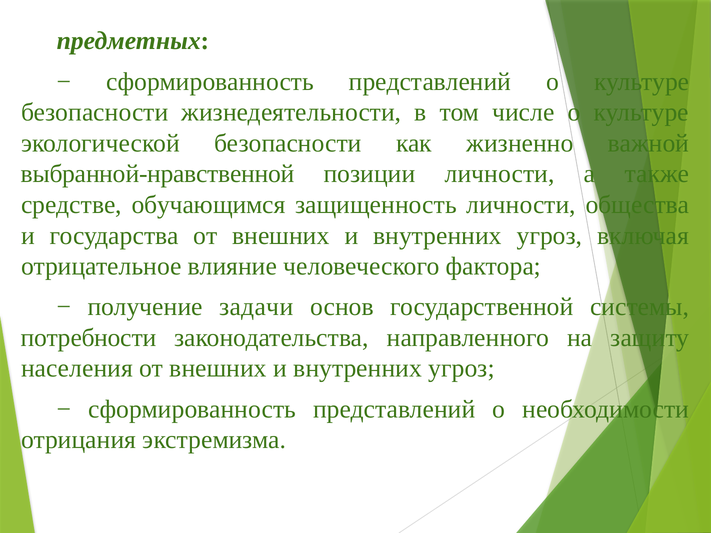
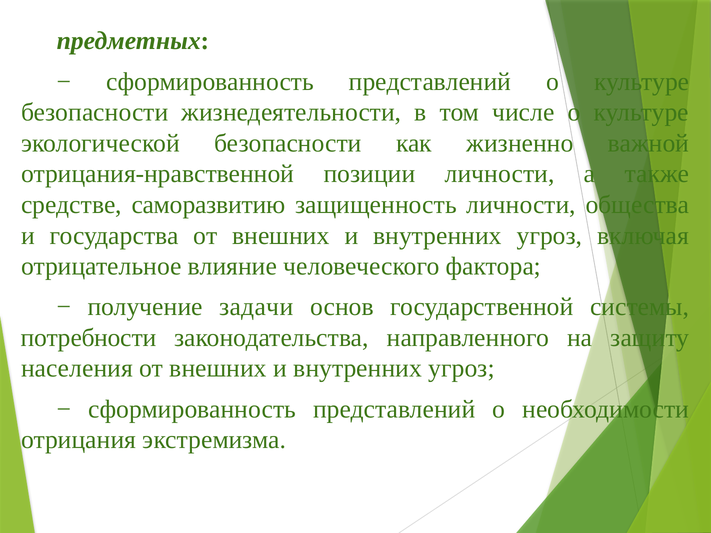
выбранной-нравственной: выбранной-нравственной -> отрицания-нравственной
обучающимся: обучающимся -> саморазвитию
